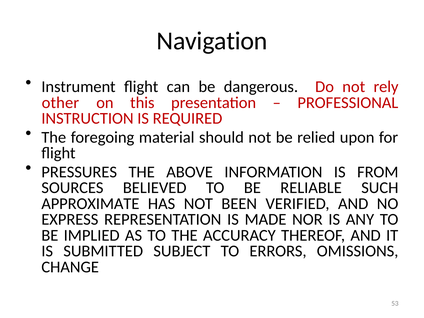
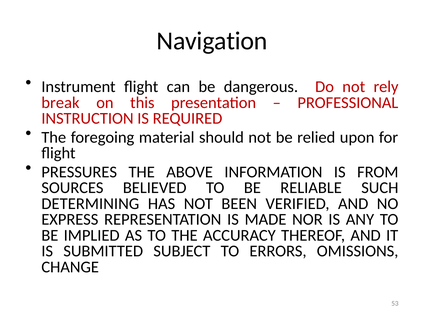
other: other -> break
APPROXIMATE: APPROXIMATE -> DETERMINING
